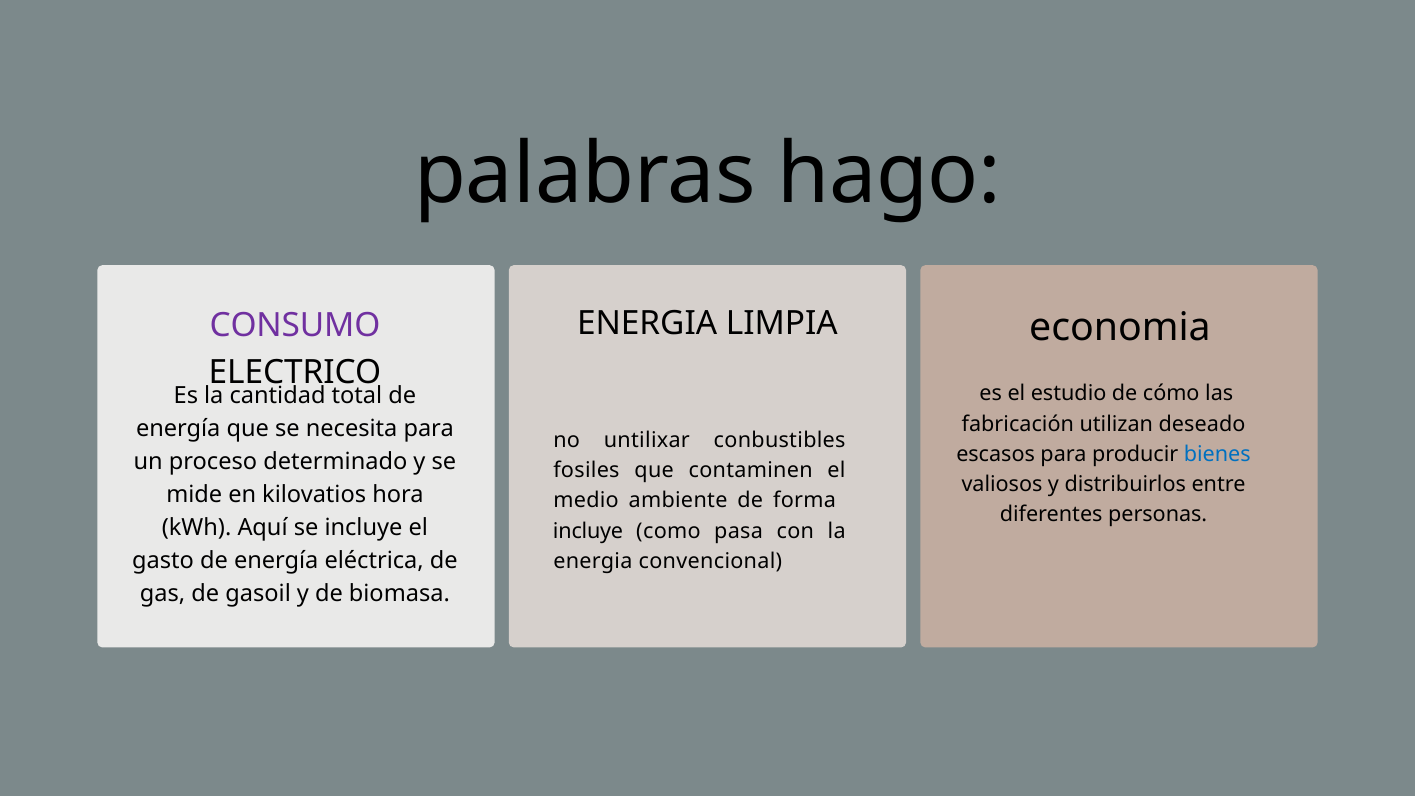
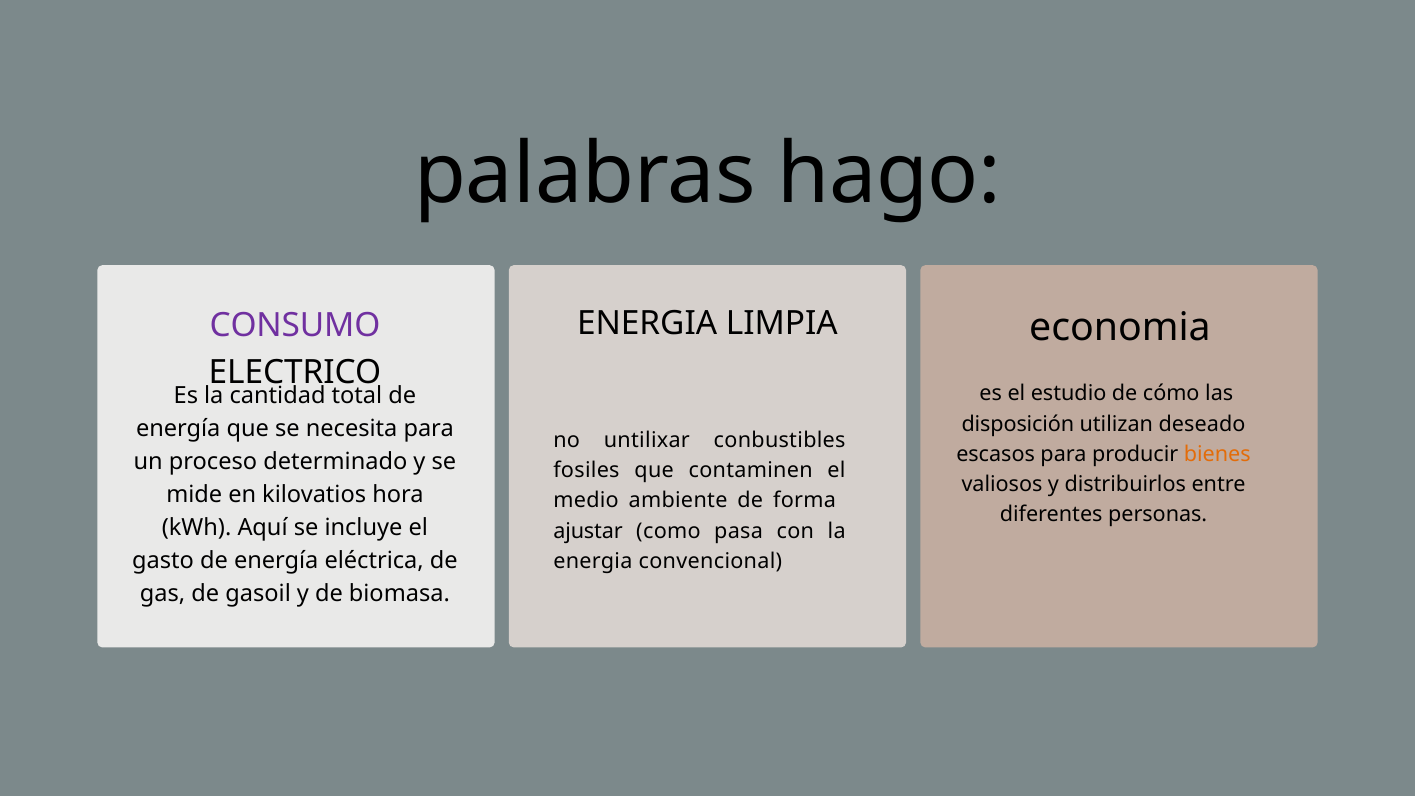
fabricación: fabricación -> disposición
bienes colour: blue -> orange
incluye at (588, 531): incluye -> ajustar
